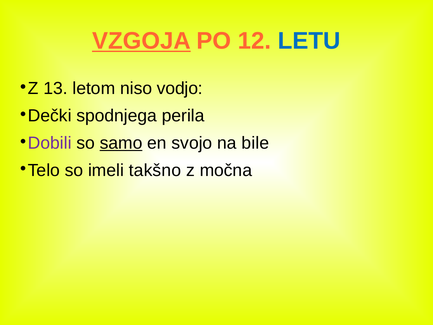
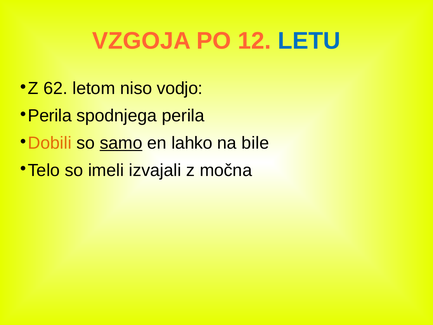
VZGOJA underline: present -> none
13: 13 -> 62
Dečki at (50, 116): Dečki -> Perila
Dobili colour: purple -> orange
svojo: svojo -> lahko
takšno: takšno -> izvajali
